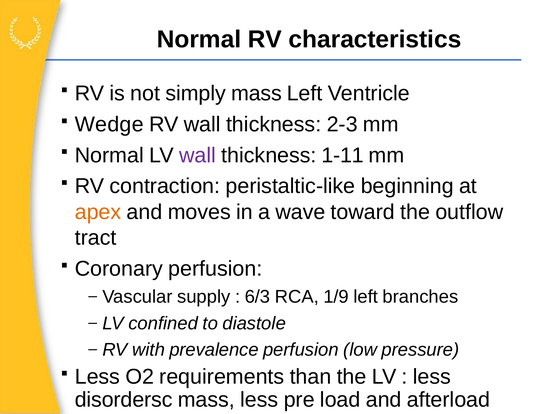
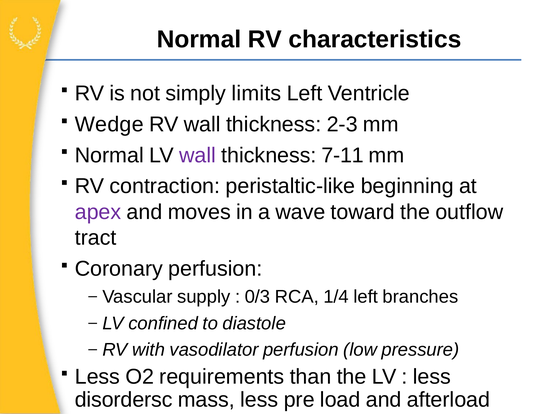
simply mass: mass -> limits
1-11: 1-11 -> 7-11
apex colour: orange -> purple
6/3: 6/3 -> 0/3
1/9: 1/9 -> 1/4
prevalence: prevalence -> vasodilator
